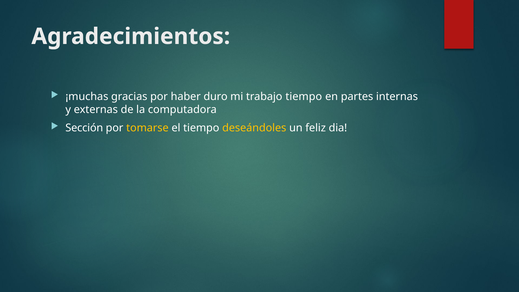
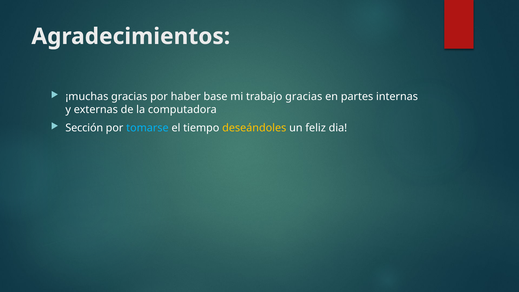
duro: duro -> base
trabajo tiempo: tiempo -> gracias
tomarse colour: yellow -> light blue
